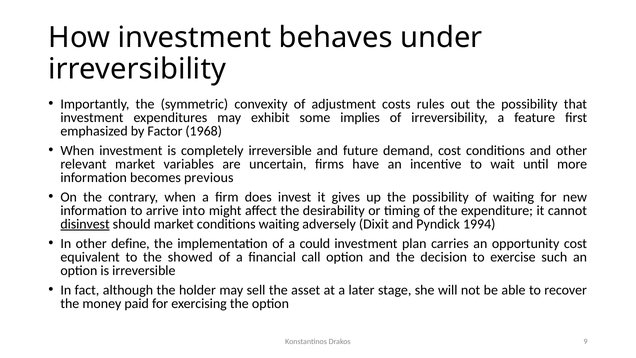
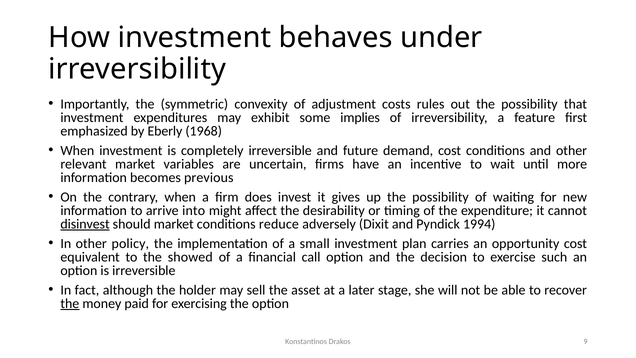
Factor: Factor -> Eberly
conditions waiting: waiting -> reduce
define: define -> policy
could: could -> small
the at (70, 303) underline: none -> present
